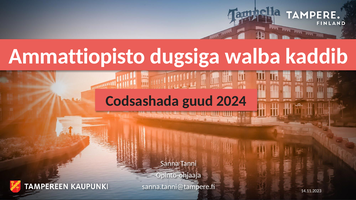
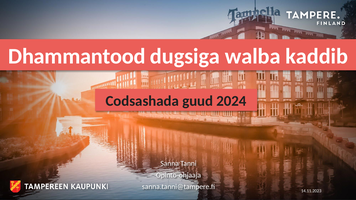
Ammattiopisto: Ammattiopisto -> Dhammantood
